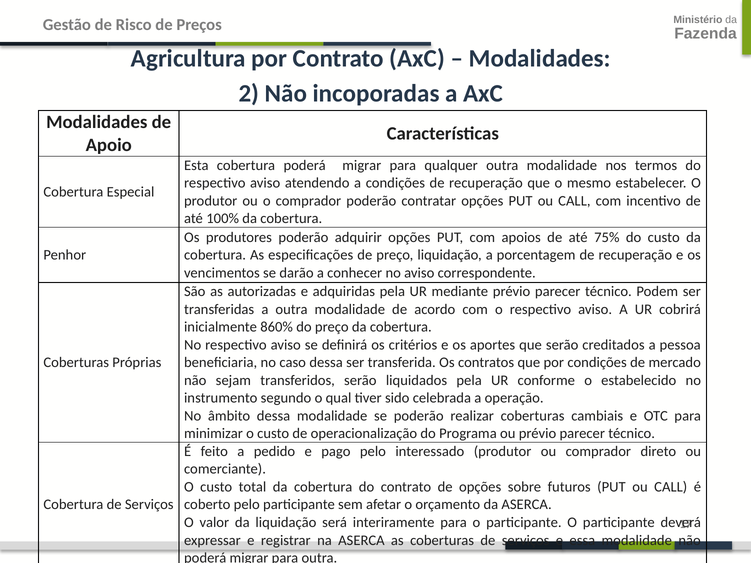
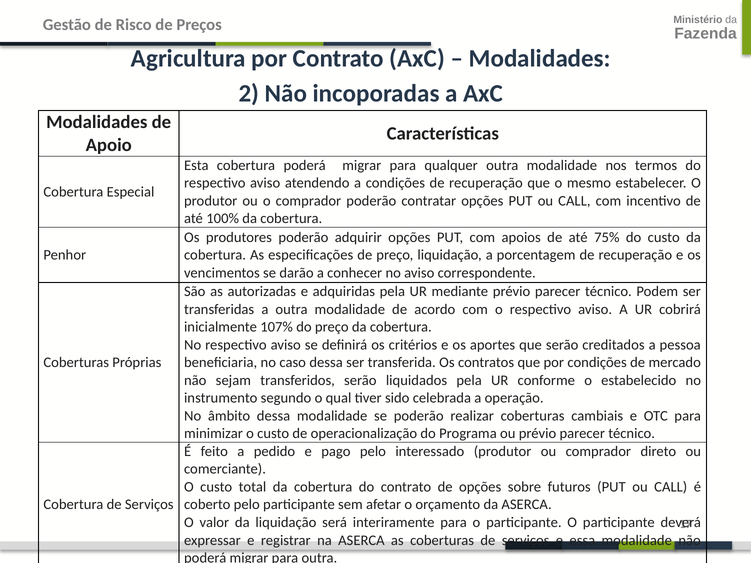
860%: 860% -> 107%
